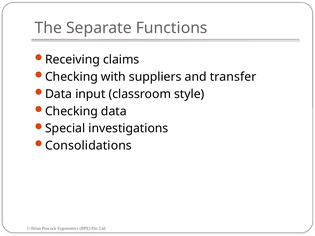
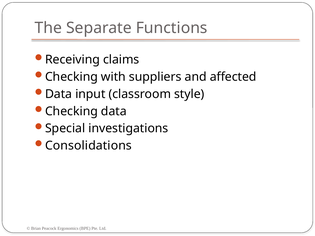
transfer: transfer -> affected
